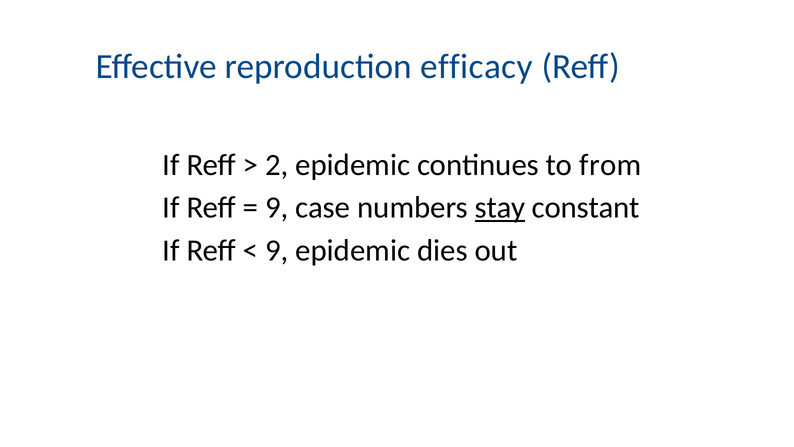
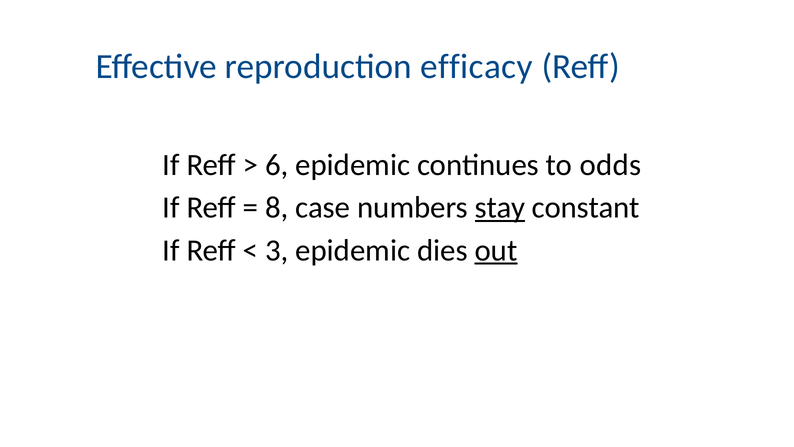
2: 2 -> 6
from: from -> odds
9 at (277, 208): 9 -> 8
9 at (277, 250): 9 -> 3
out underline: none -> present
